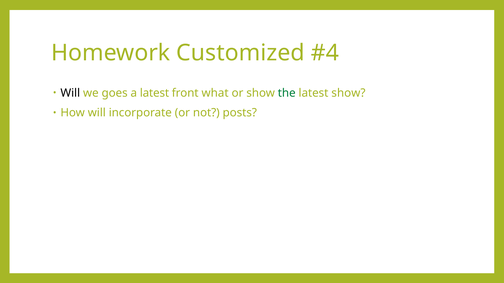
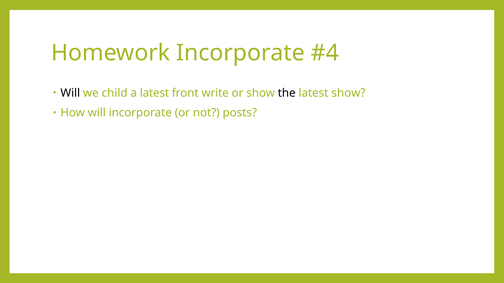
Homework Customized: Customized -> Incorporate
goes: goes -> child
what: what -> write
the colour: green -> black
